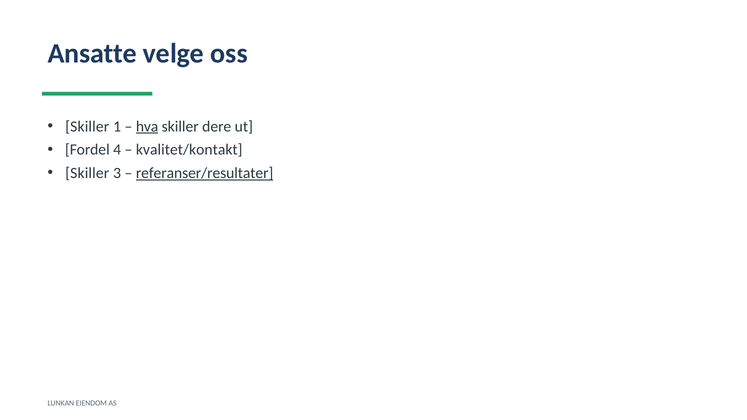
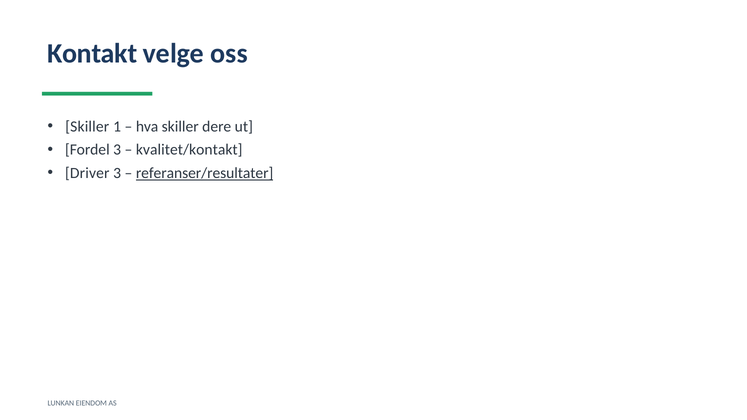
Ansatte: Ansatte -> Kontakt
hva underline: present -> none
Fordel 4: 4 -> 3
Skiller at (87, 173): Skiller -> Driver
